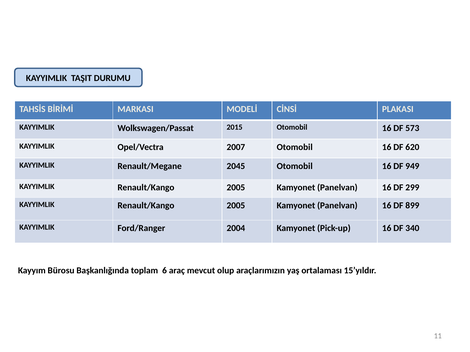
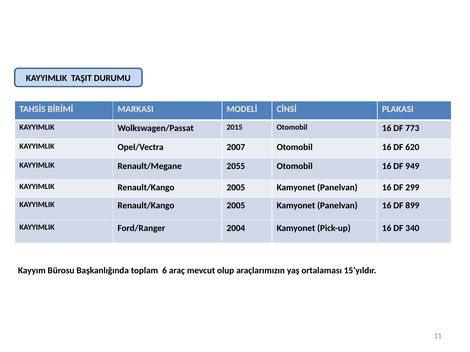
573: 573 -> 773
2045: 2045 -> 2055
